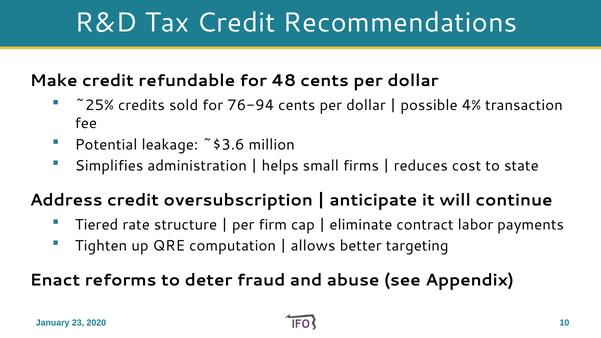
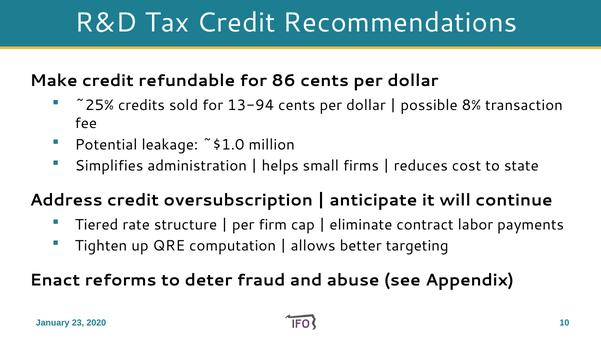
48: 48 -> 86
76-94: 76-94 -> 13-94
4%: 4% -> 8%
~$3.6: ~$3.6 -> ~$1.0
